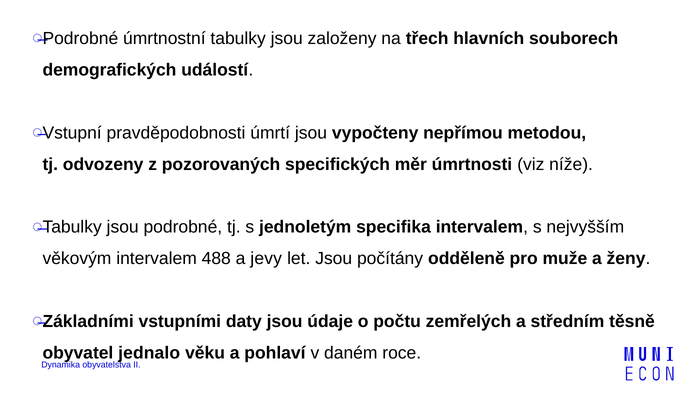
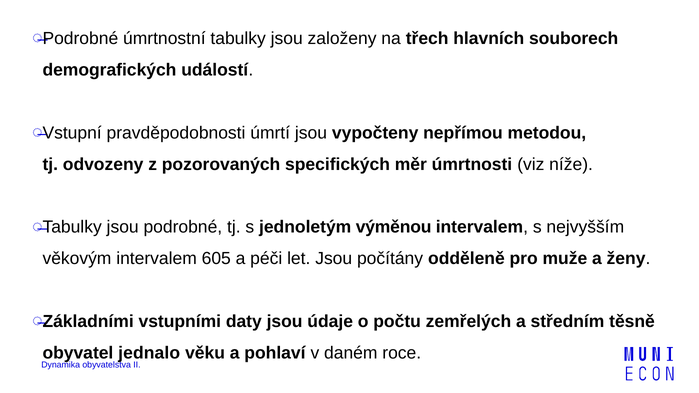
specifika: specifika -> výměnou
488: 488 -> 605
jevy: jevy -> péči
